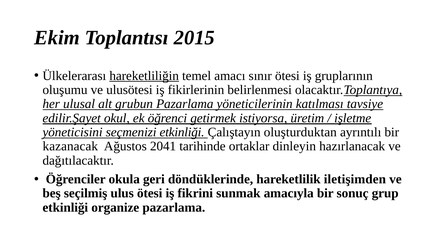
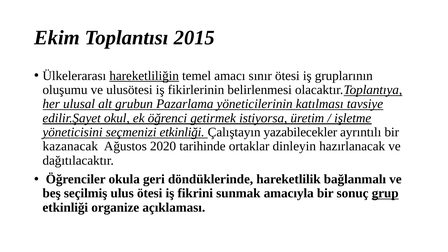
oluşturduktan: oluşturduktan -> yazabilecekler
2041: 2041 -> 2020
iletişimden: iletişimden -> bağlanmalı
grup underline: none -> present
organize pazarlama: pazarlama -> açıklaması
